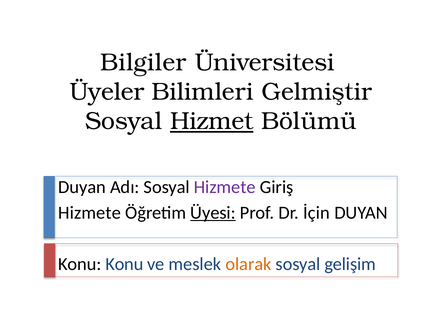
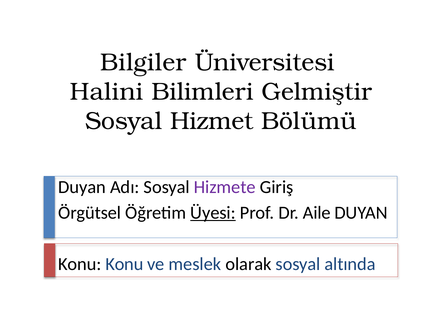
Üyeler: Üyeler -> Halini
Hizmet underline: present -> none
Hizmete at (90, 213): Hizmete -> Örgütsel
İçin: İçin -> Aile
olarak colour: orange -> black
gelişim: gelişim -> altında
